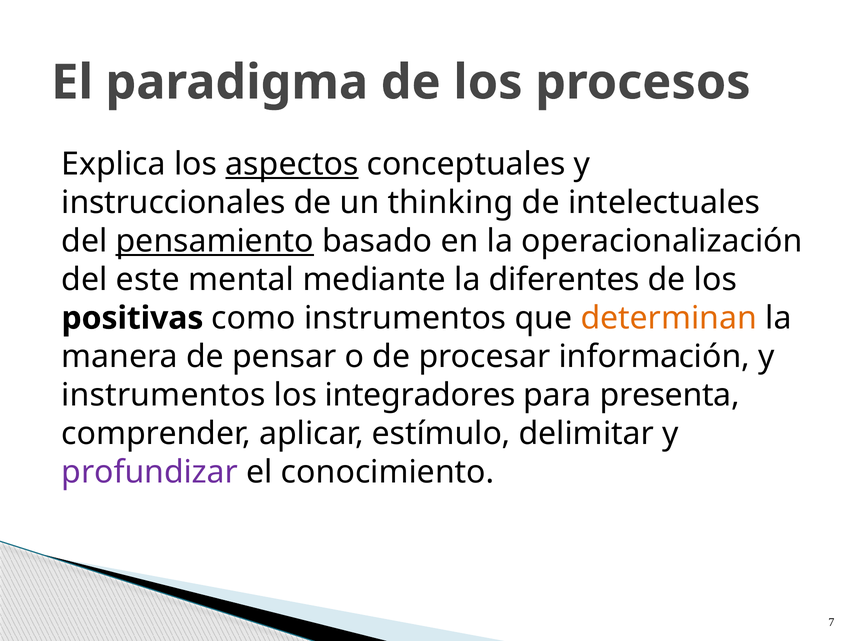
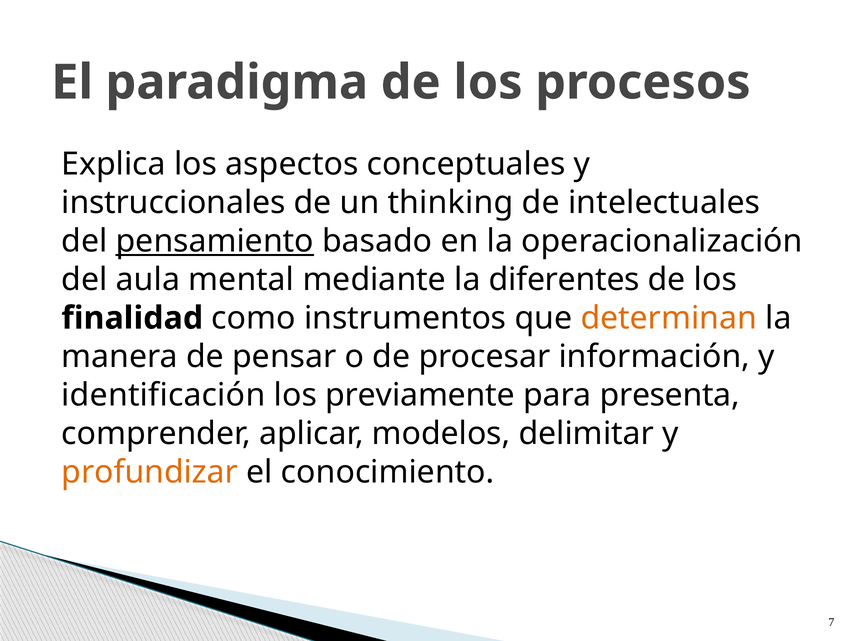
aspectos underline: present -> none
este: este -> aula
positivas: positivas -> finalidad
instrumentos at (163, 395): instrumentos -> identificación
integradores: integradores -> previamente
estímulo: estímulo -> modelos
profundizar colour: purple -> orange
